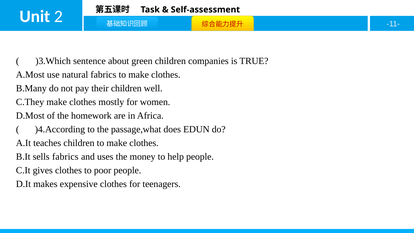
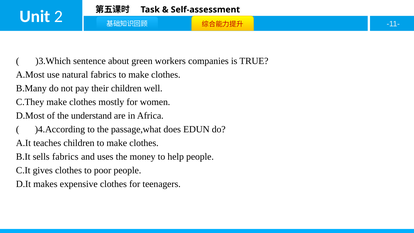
green children: children -> workers
homework: homework -> understand
